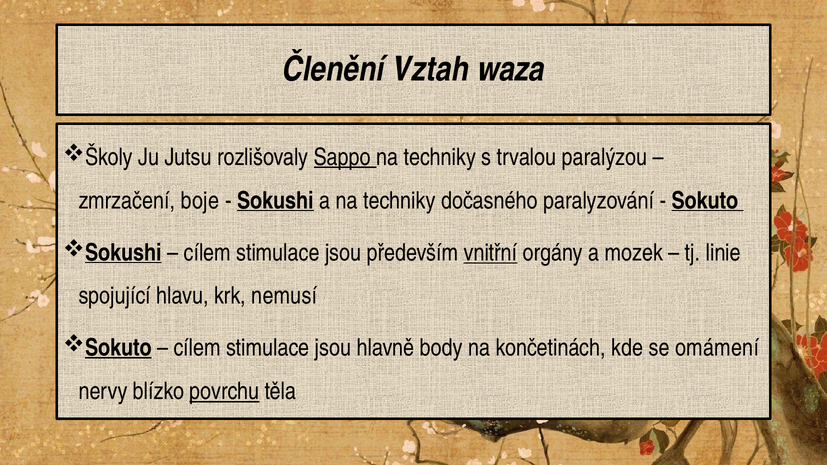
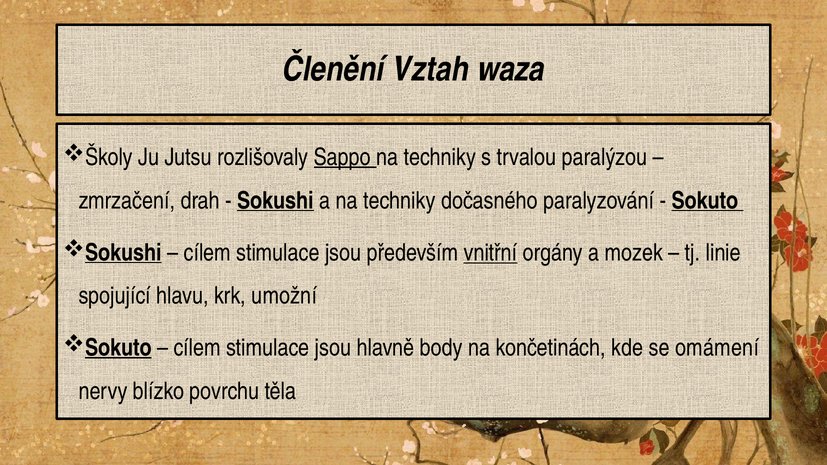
boje: boje -> drah
nemusí: nemusí -> umožní
povrchu underline: present -> none
